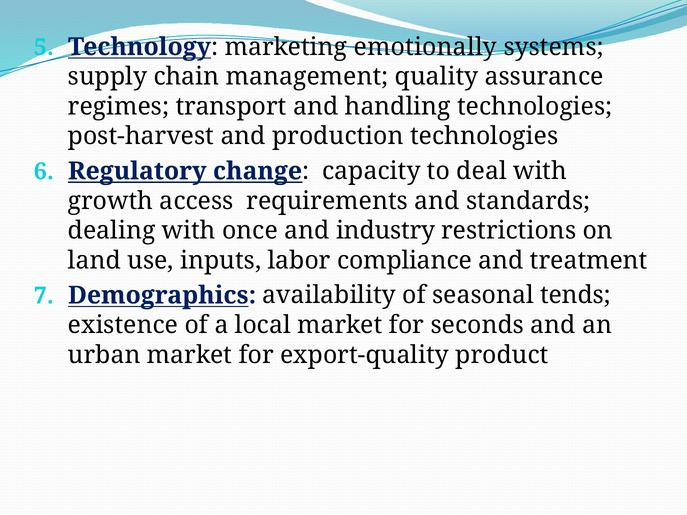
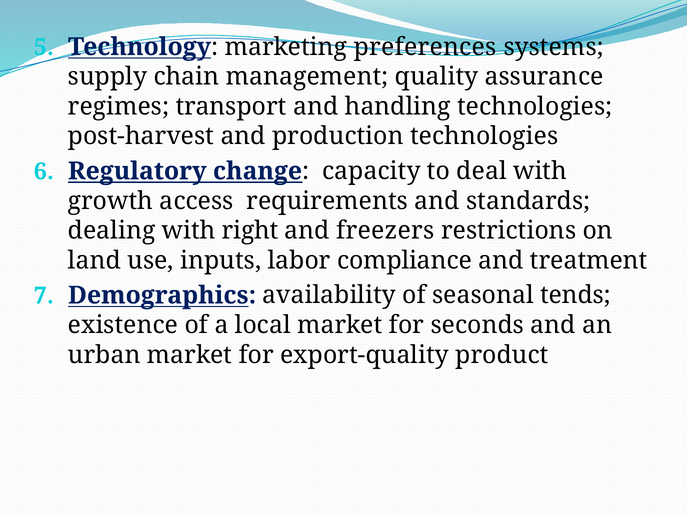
emotionally: emotionally -> preferences
once: once -> right
industry: industry -> freezers
